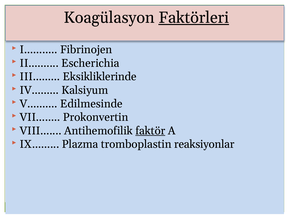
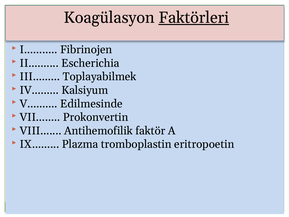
Eksikliklerinde: Eksikliklerinde -> Toplayabilmek
faktör underline: present -> none
reaksiyonlar: reaksiyonlar -> eritropoetin
